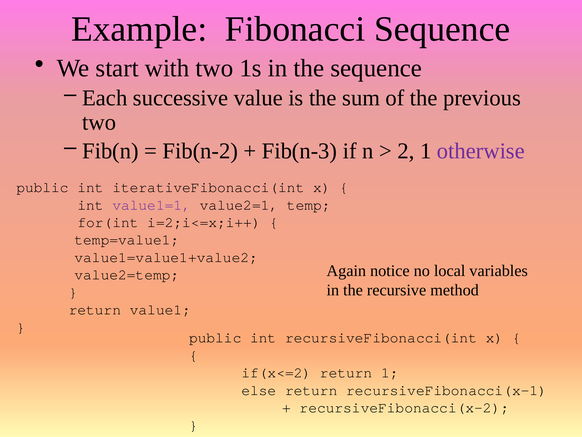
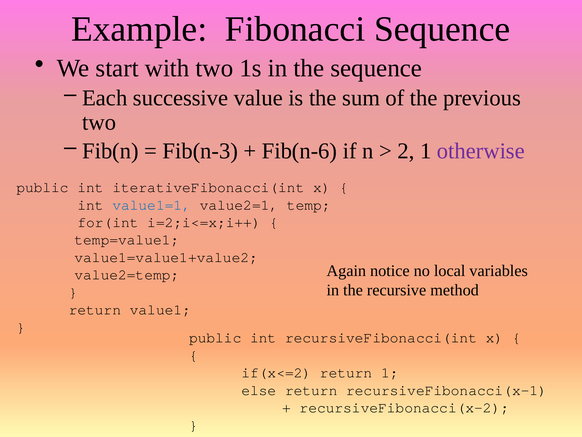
Fib(n-2: Fib(n-2 -> Fib(n-3
Fib(n-3: Fib(n-3 -> Fib(n-6
value1=1 colour: purple -> blue
